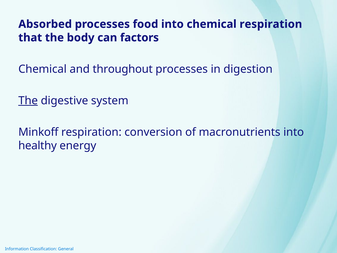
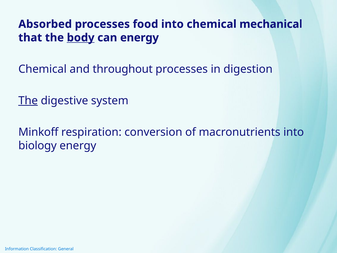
chemical respiration: respiration -> mechanical
body underline: none -> present
can factors: factors -> energy
healthy: healthy -> biology
